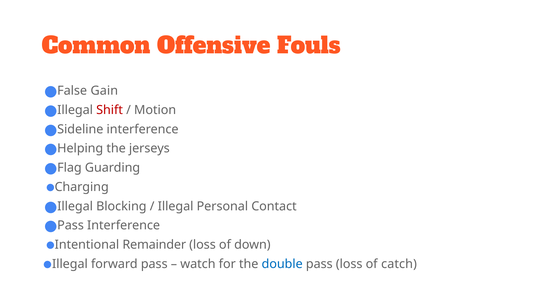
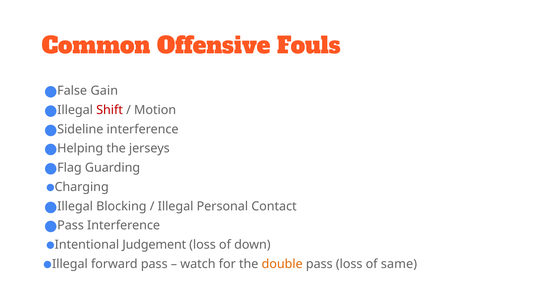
Remainder: Remainder -> Judgement
double colour: blue -> orange
catch: catch -> same
